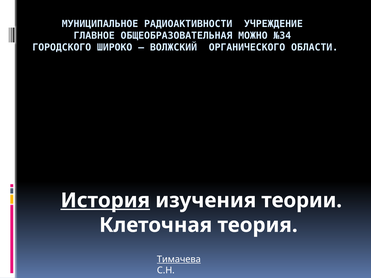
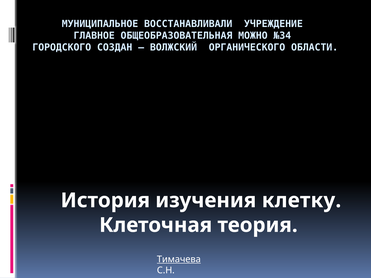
РАДИОАКТИВНОСТИ: РАДИОАКТИВНОСТИ -> ВОССТАНАВЛИВАЛИ
ШИРОКО: ШИРОКО -> СОЗДАН
История underline: present -> none
теории: теории -> клетку
